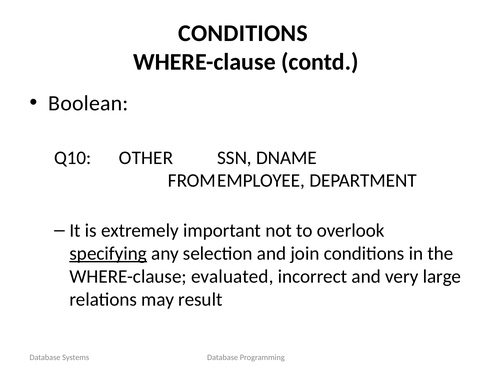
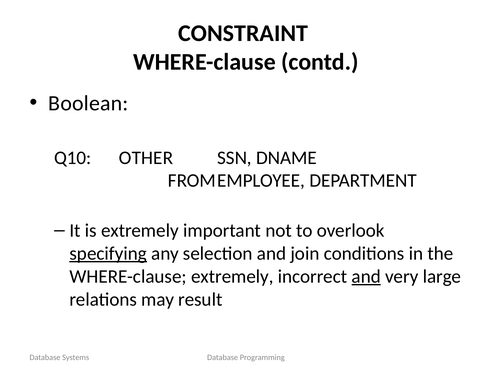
CONDITIONS at (243, 33): CONDITIONS -> CONSTRAINT
WHERE-clause evaluated: evaluated -> extremely
and at (366, 276) underline: none -> present
